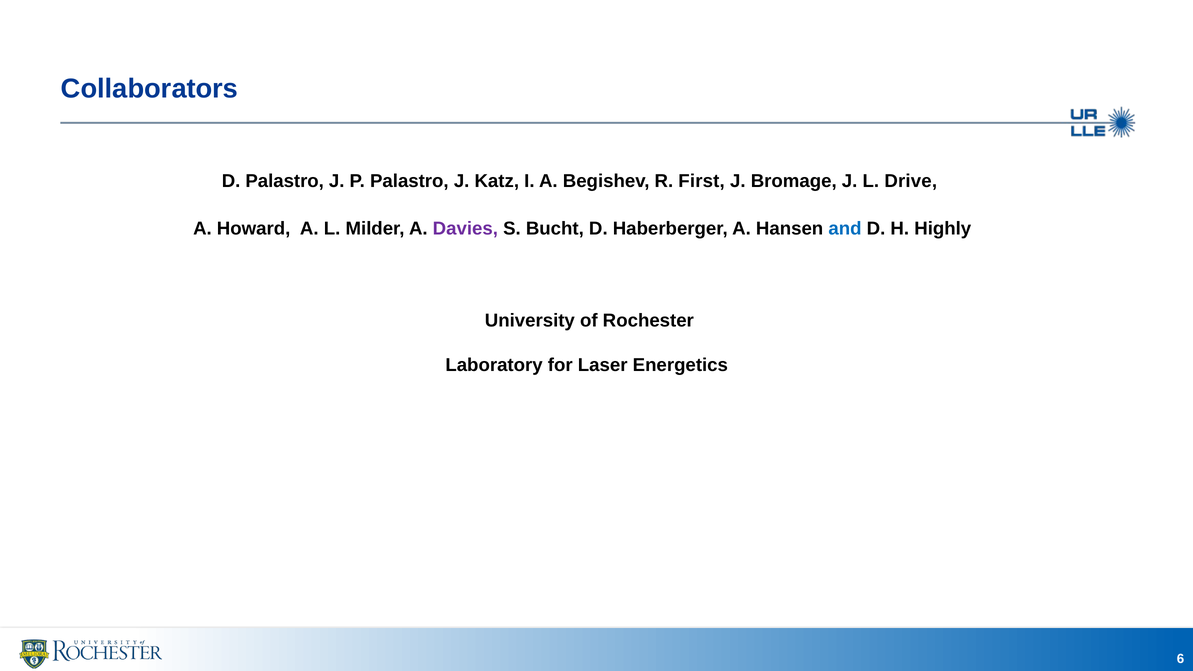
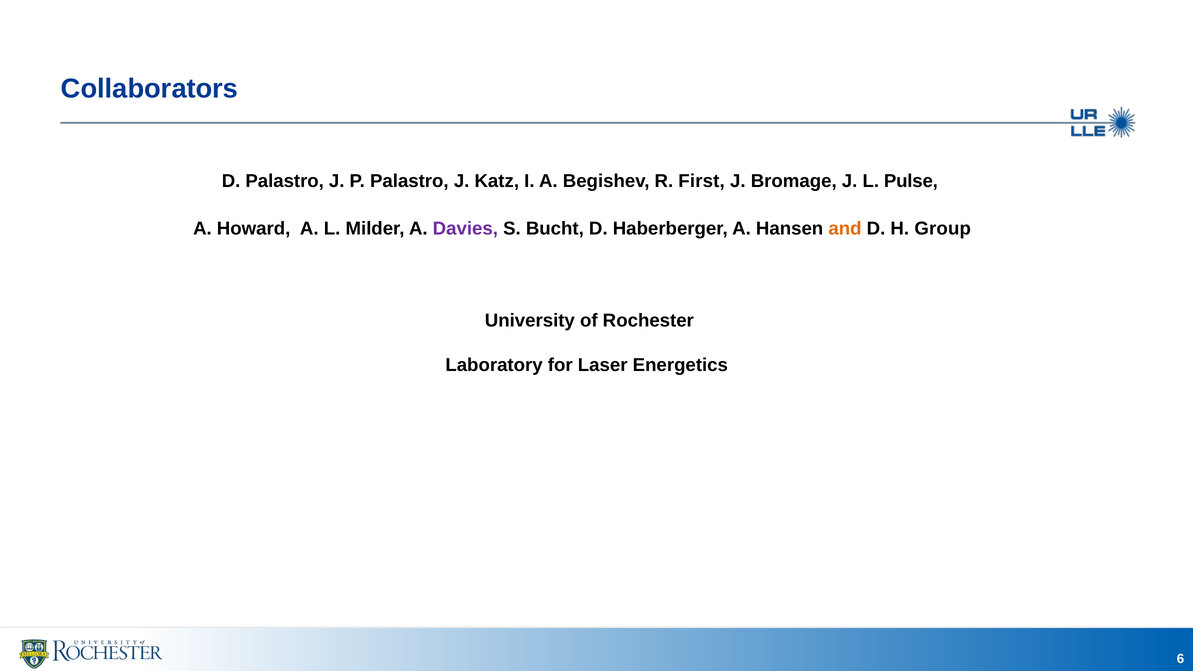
Drive: Drive -> Pulse
and colour: blue -> orange
Highly: Highly -> Group
